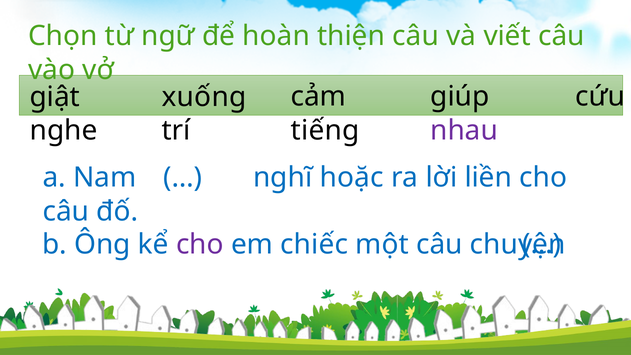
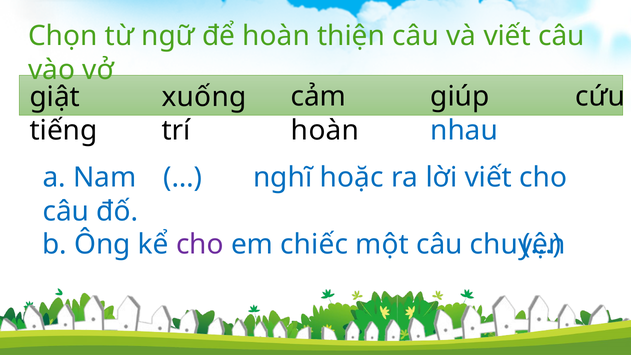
tiếng at (325, 130): tiếng -> hoàn
nhau colour: purple -> blue
nghe: nghe -> tiếng
lời liền: liền -> viết
